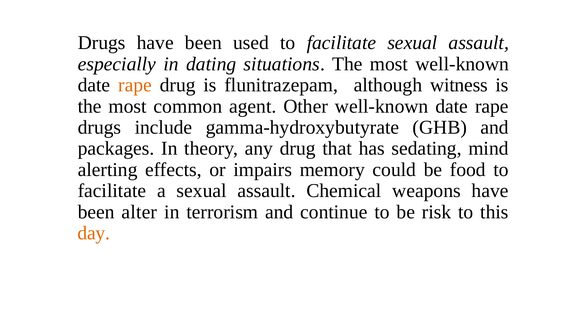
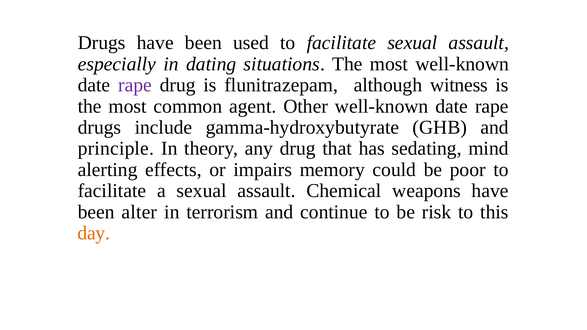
rape at (135, 85) colour: orange -> purple
packages: packages -> principle
food: food -> poor
